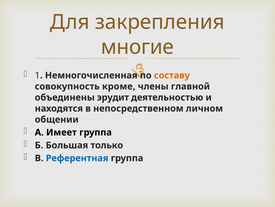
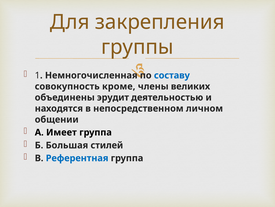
многие: многие -> группы
составу colour: orange -> blue
главной: главной -> великих
только: только -> стилей
